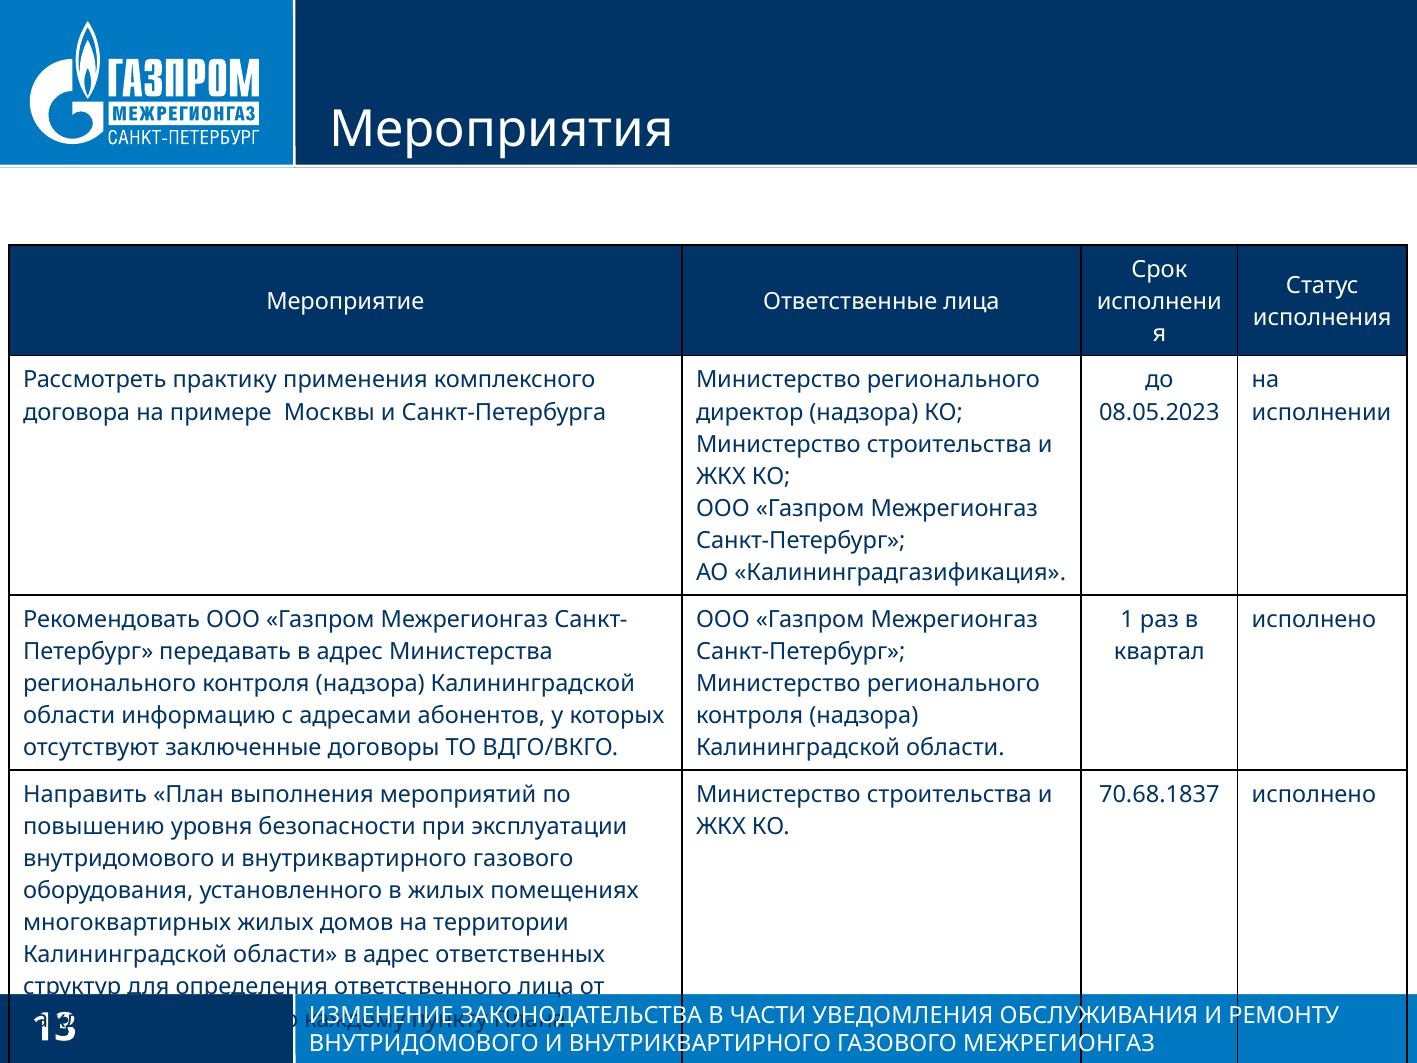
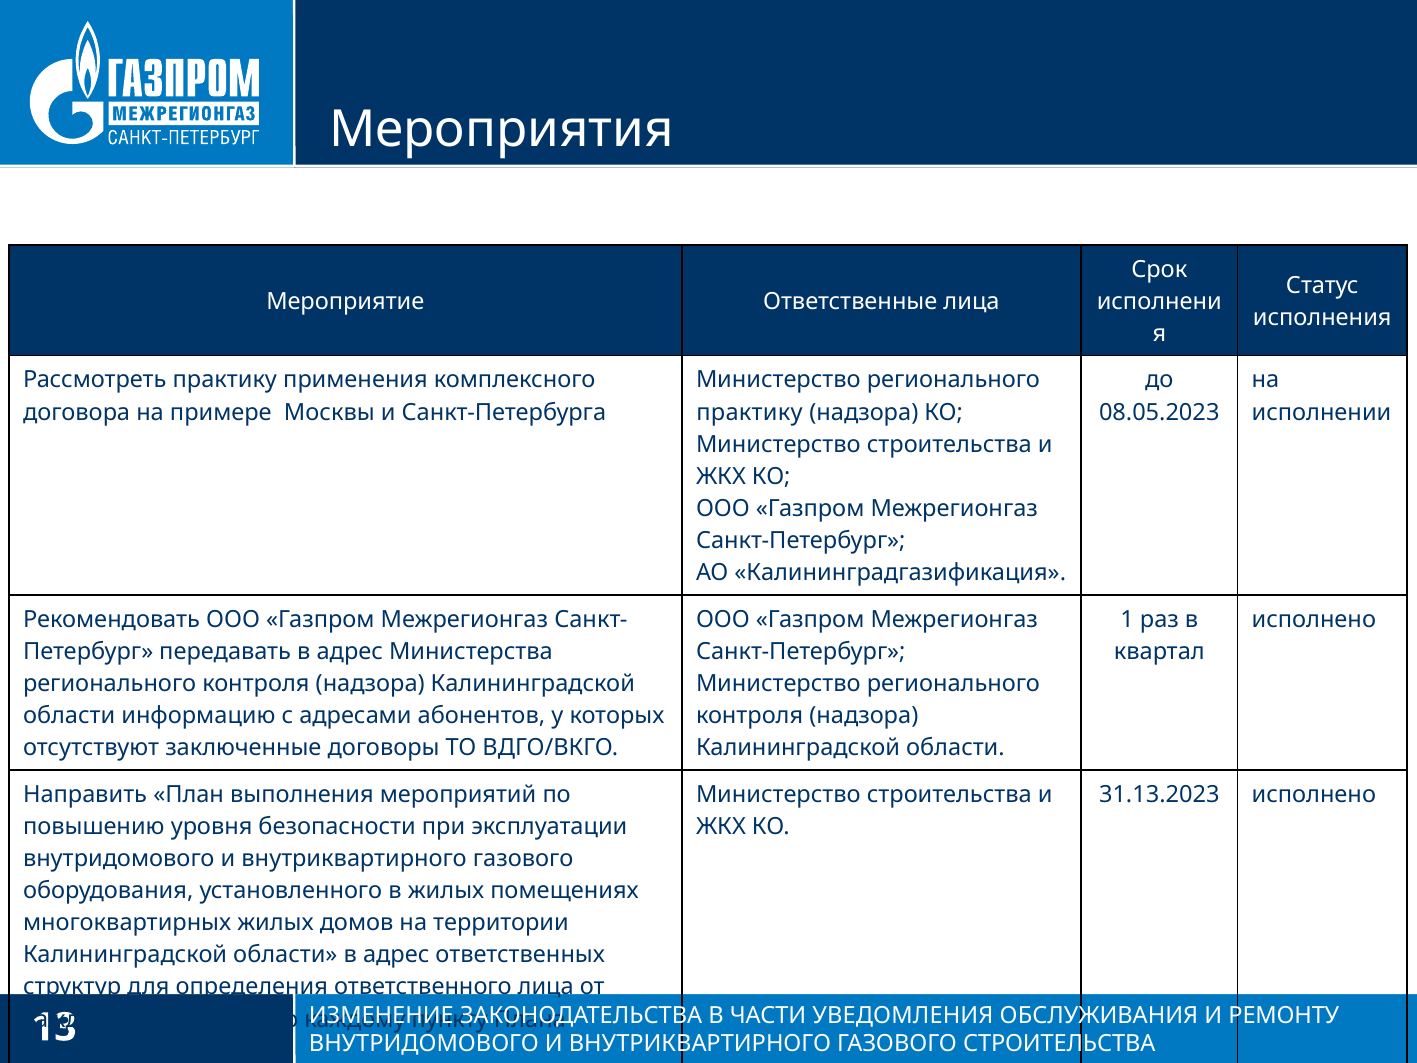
директор at (750, 412): директор -> практику
70.68.1837: 70.68.1837 -> 31.13.2023
ГАЗОВОГО МЕЖРЕГИОНГАЗ: МЕЖРЕГИОНГАЗ -> СТРОИТЕЛЬСТВА
